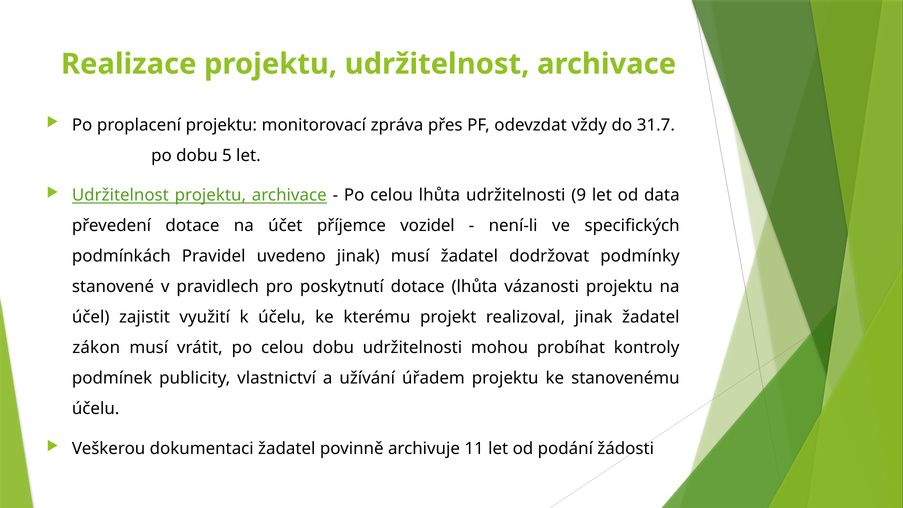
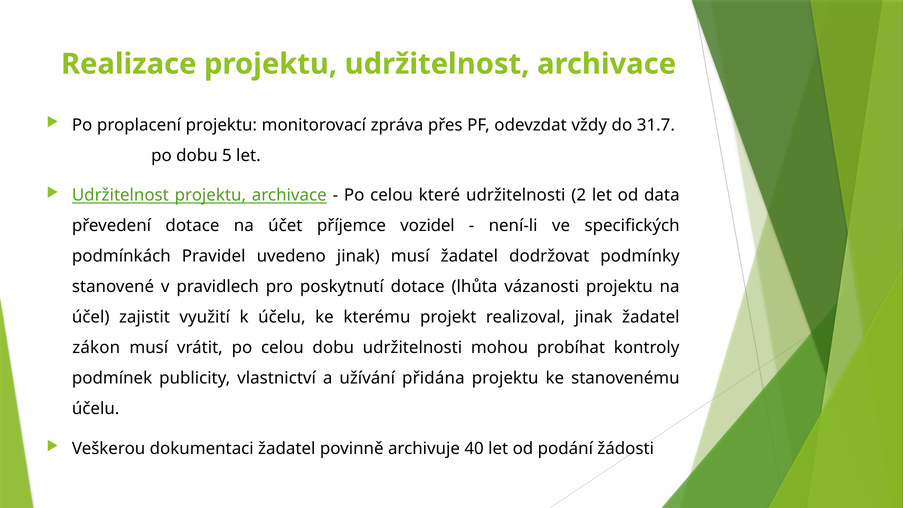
celou lhůta: lhůta -> které
9: 9 -> 2
úřadem: úřadem -> přidána
11: 11 -> 40
